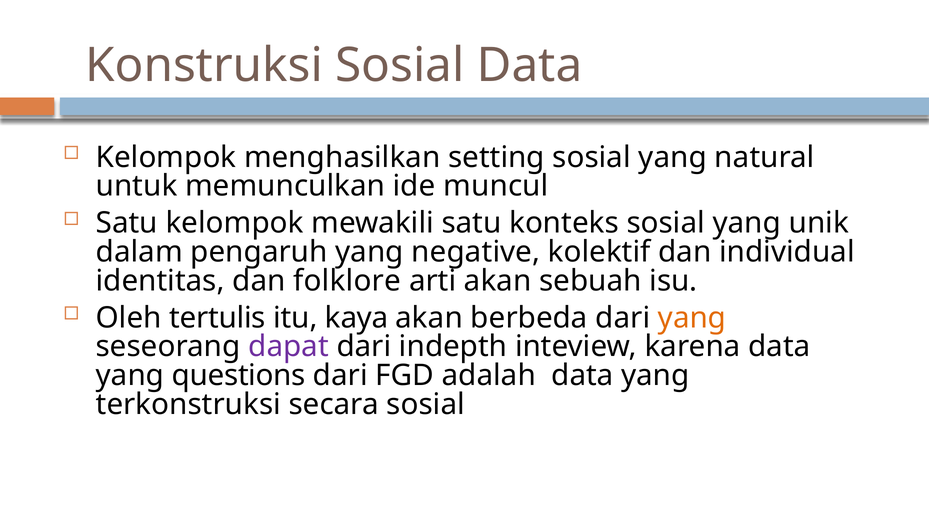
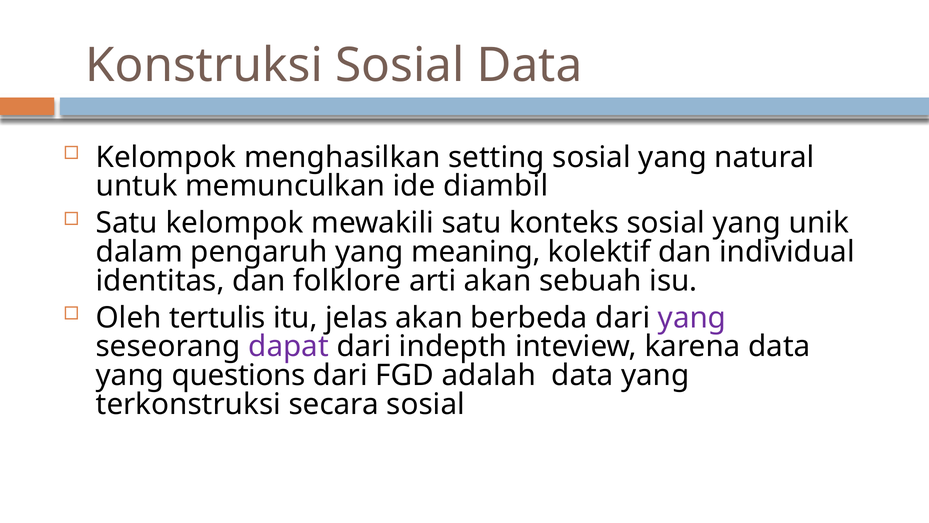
muncul: muncul -> diambil
negative: negative -> meaning
kaya: kaya -> jelas
yang at (692, 318) colour: orange -> purple
